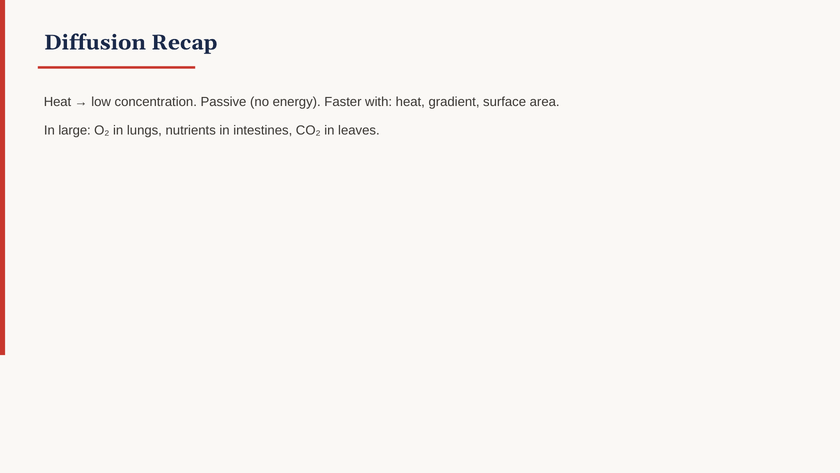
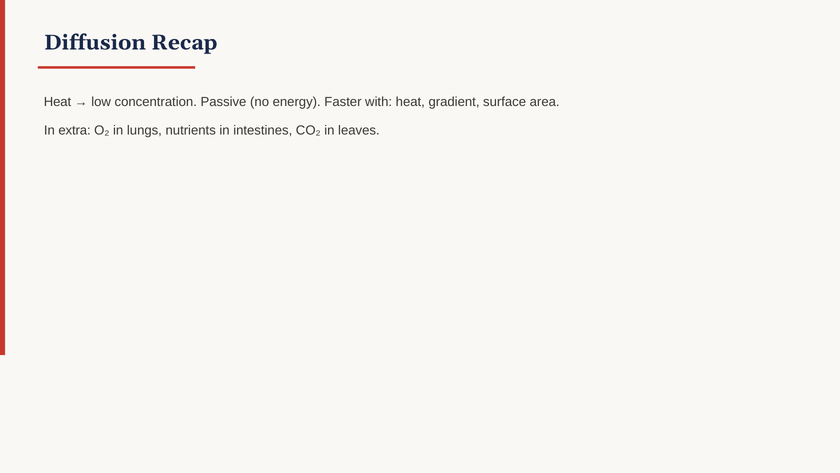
large: large -> extra
